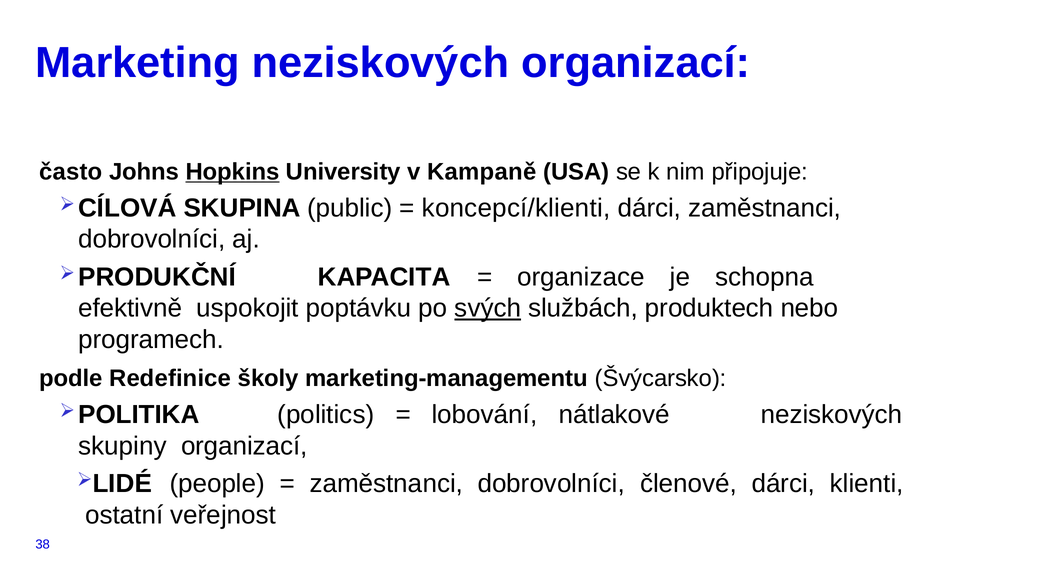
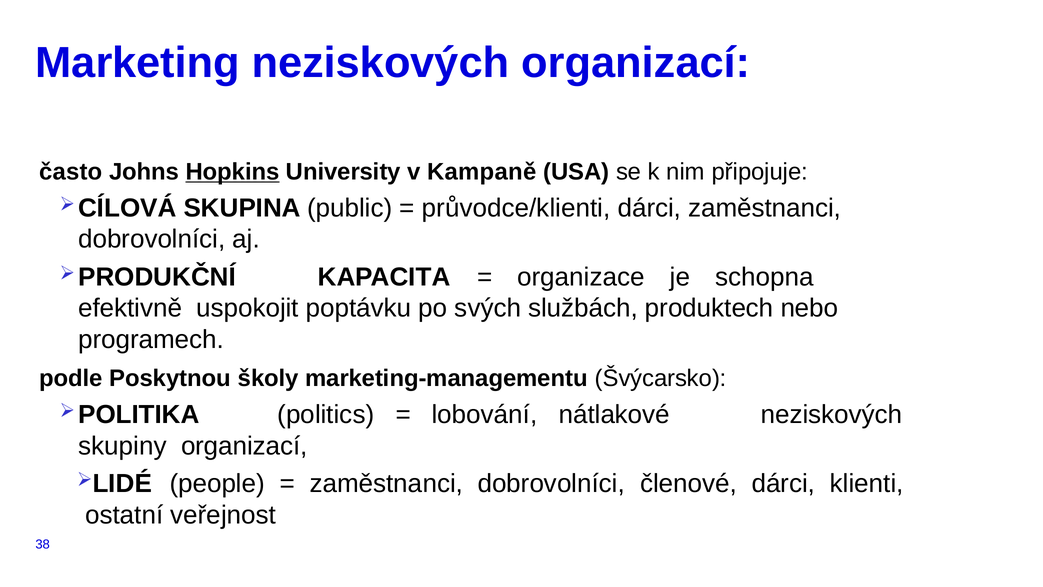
koncepcí/klienti: koncepcí/klienti -> průvodce/klienti
svých underline: present -> none
Redefinice: Redefinice -> Poskytnou
